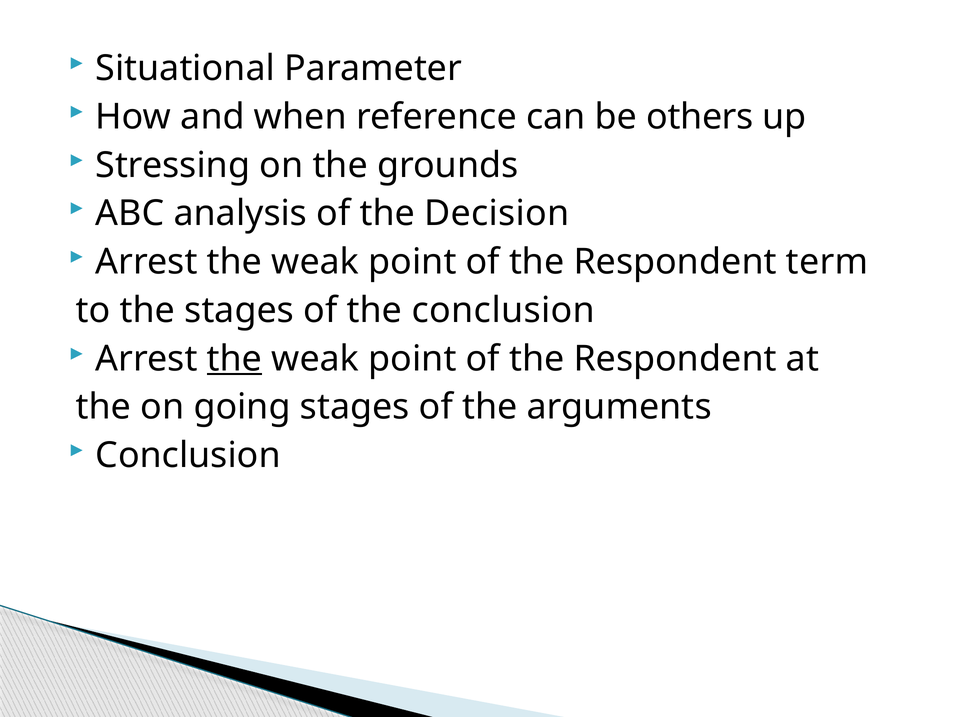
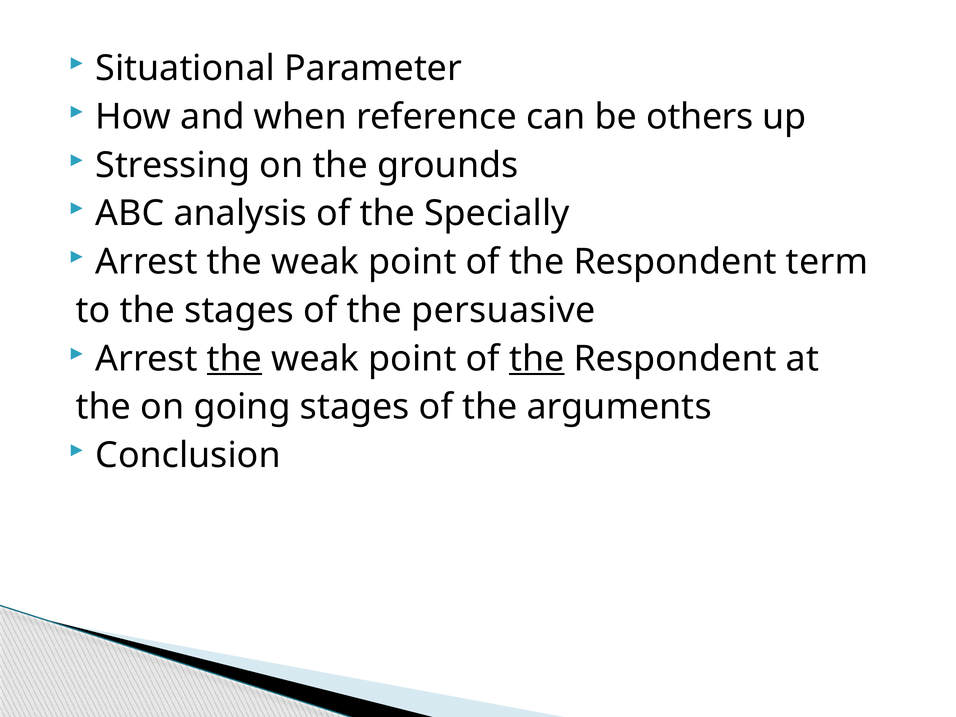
Decision: Decision -> Specially
the conclusion: conclusion -> persuasive
the at (537, 359) underline: none -> present
